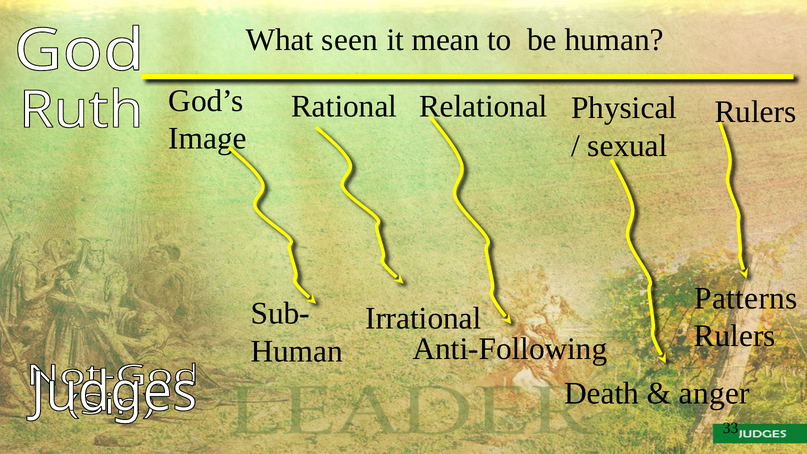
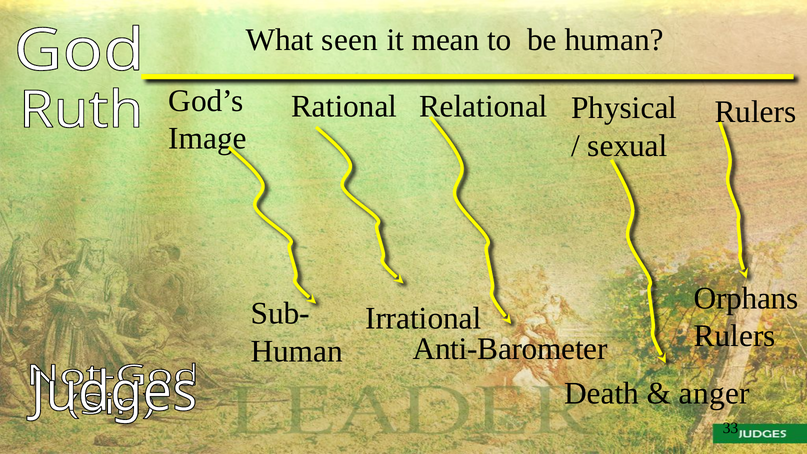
Patterns: Patterns -> Orphans
Anti-Following: Anti-Following -> Anti-Barometer
